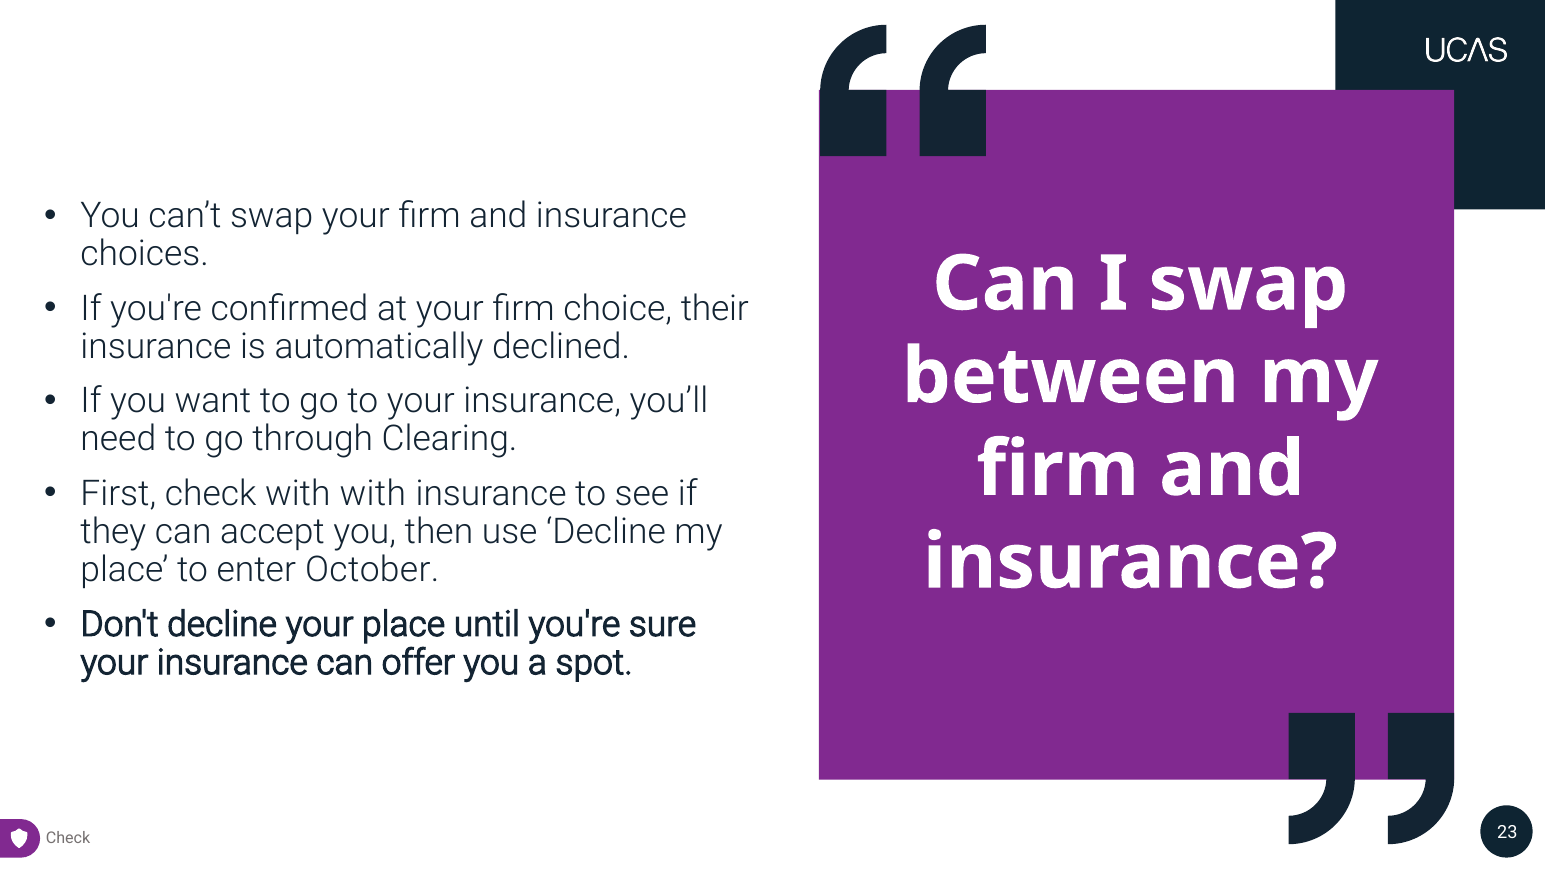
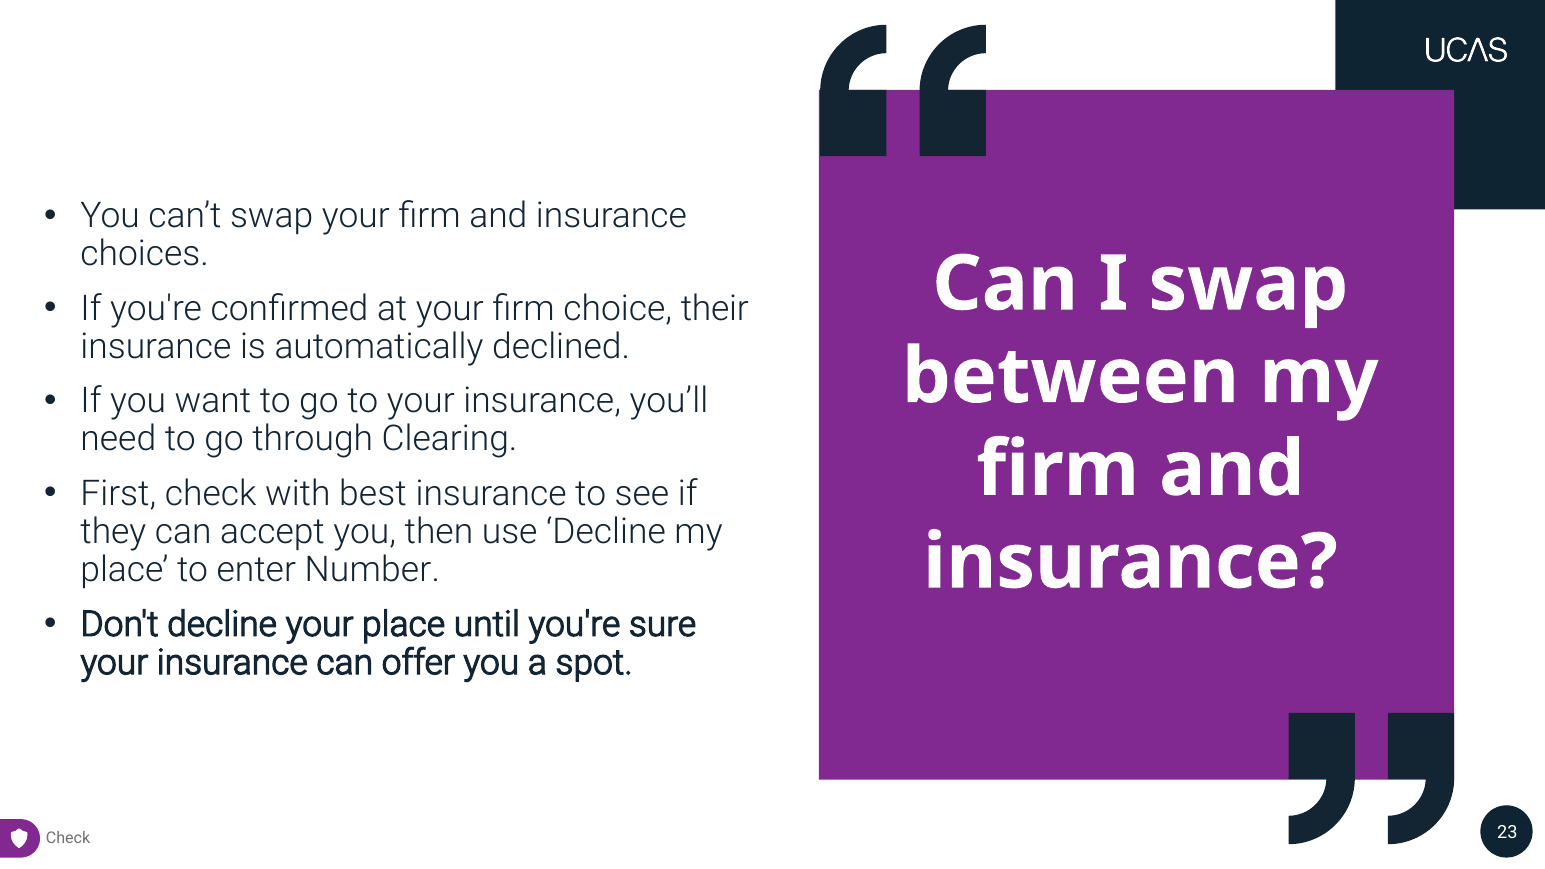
with with: with -> best
October: October -> Number
